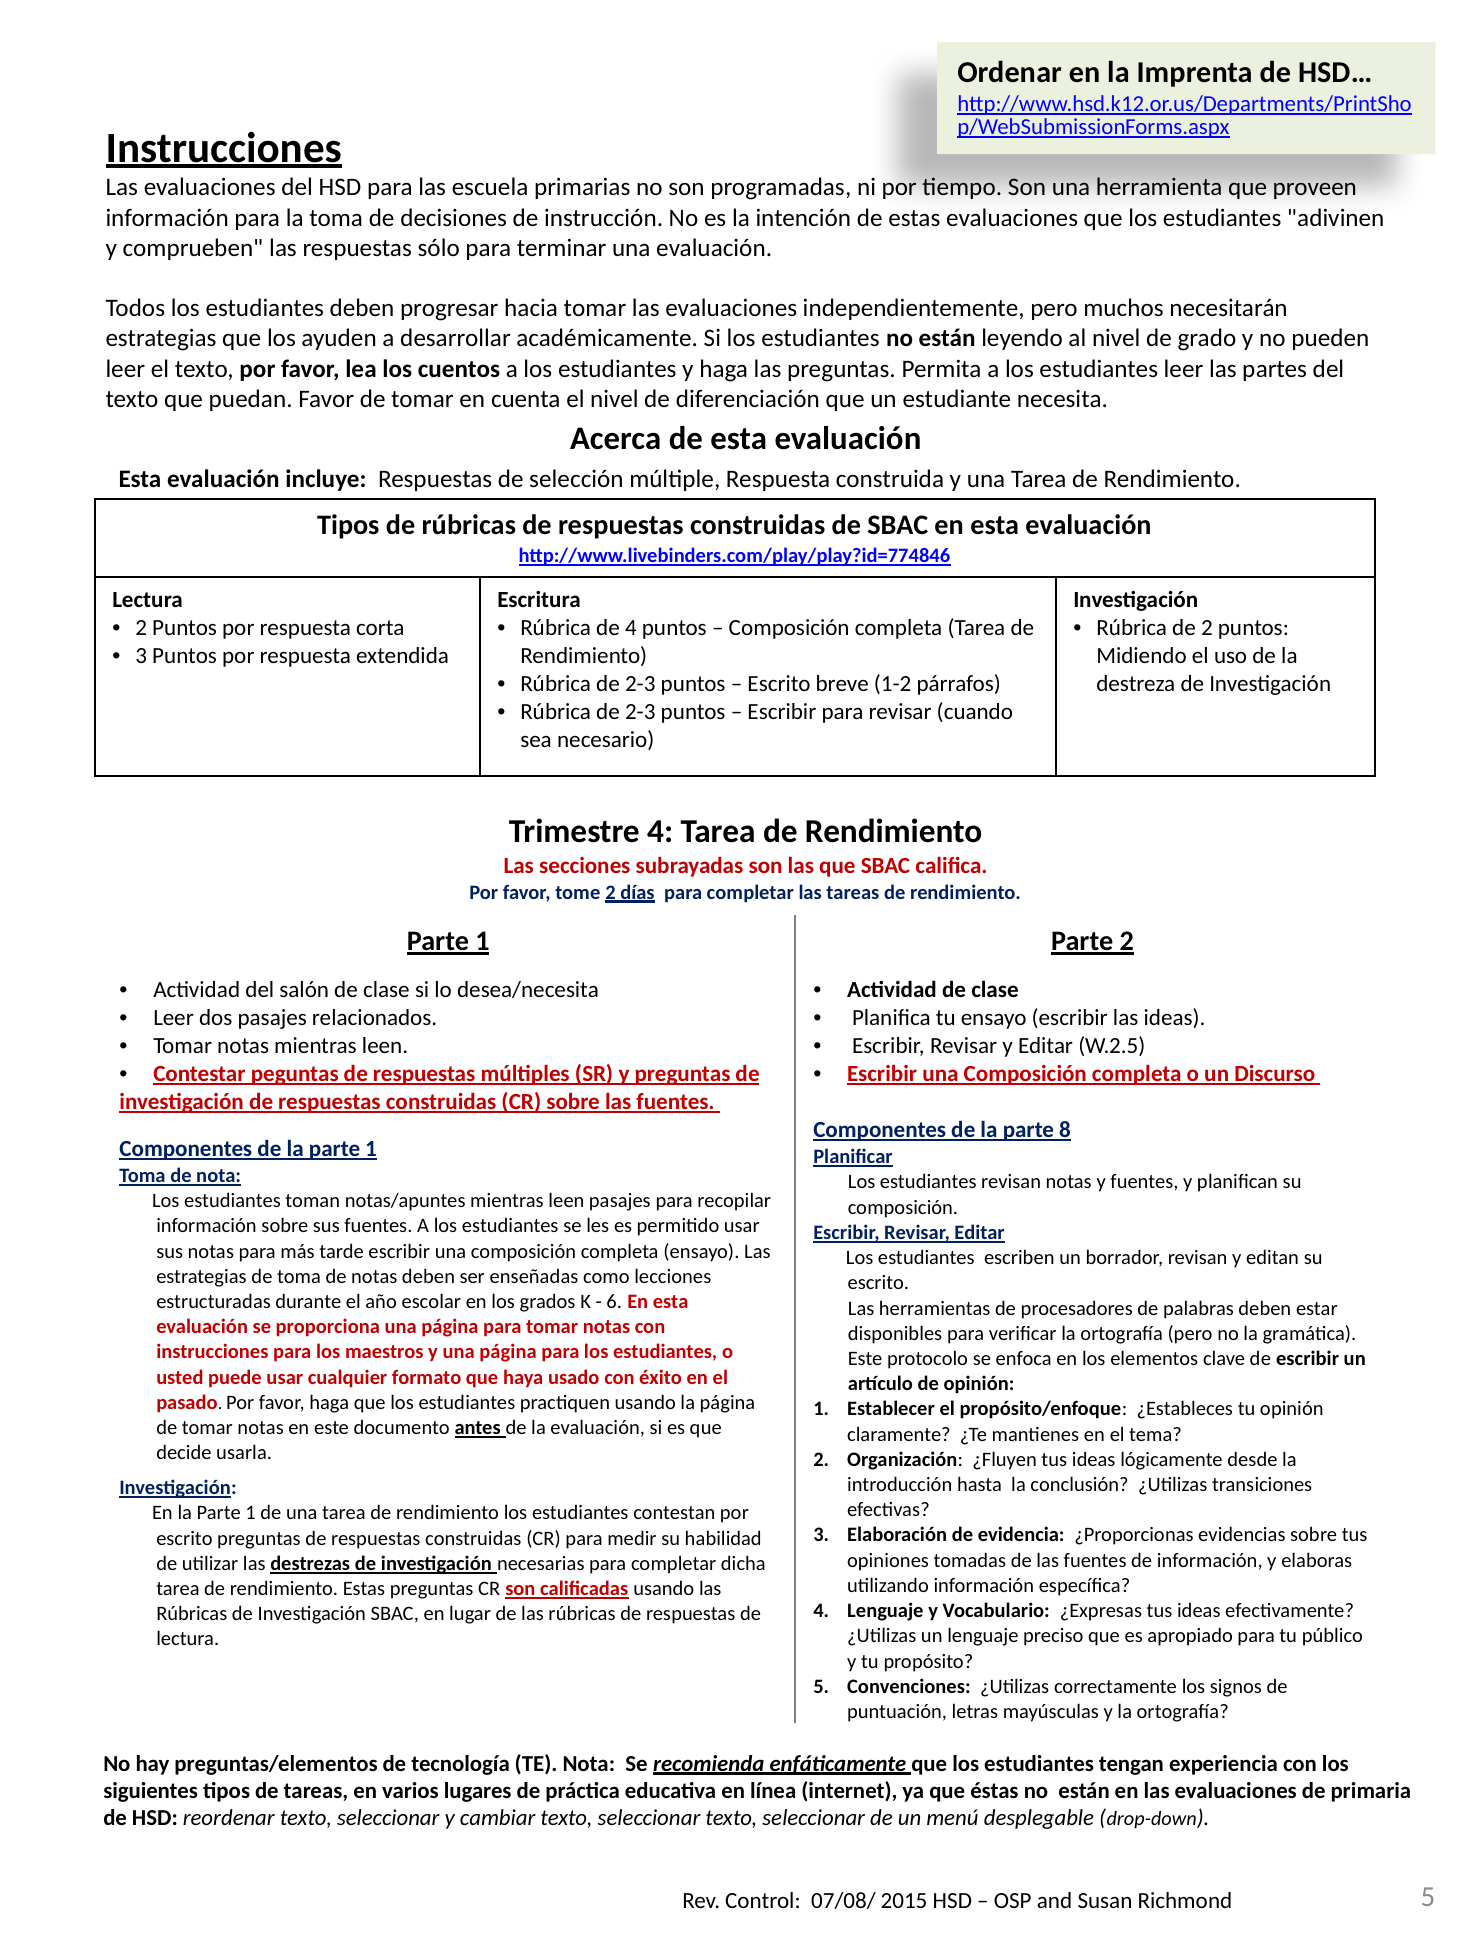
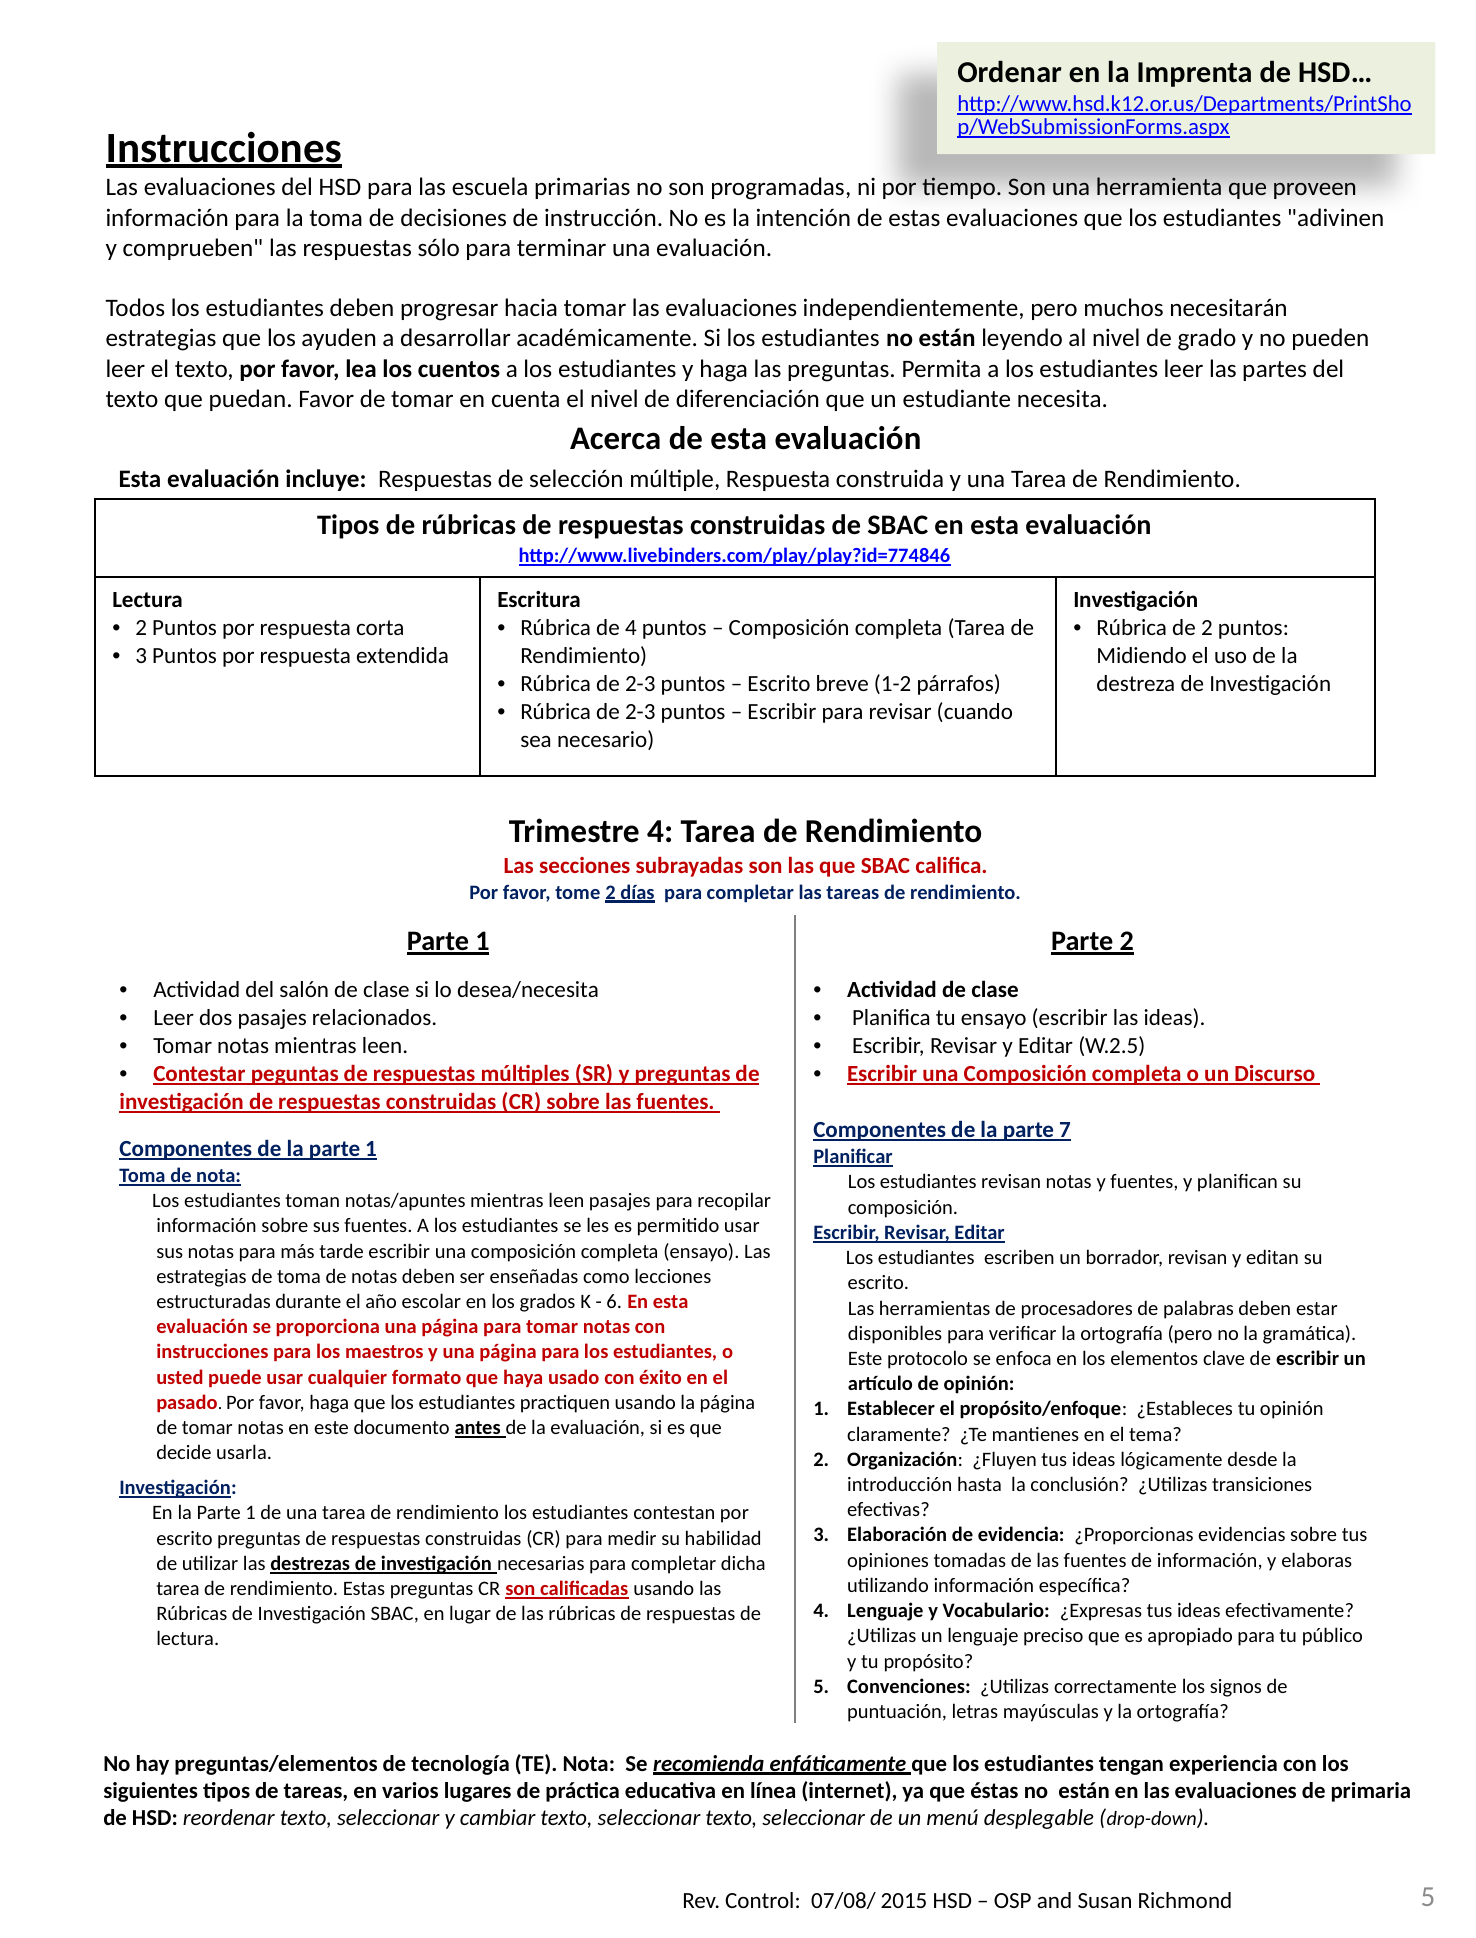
8: 8 -> 7
